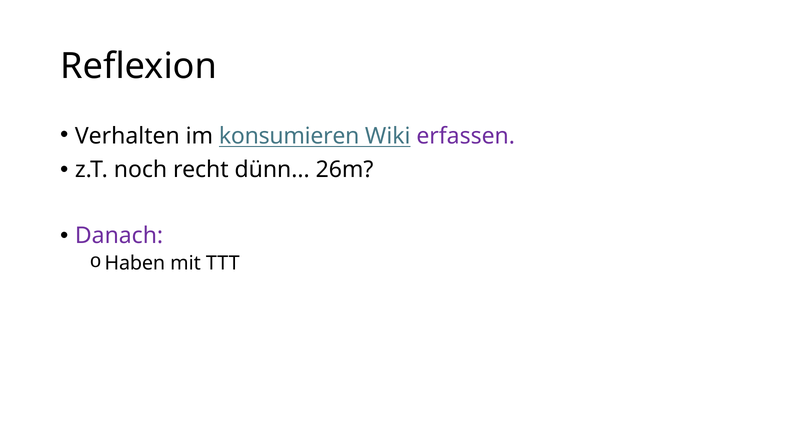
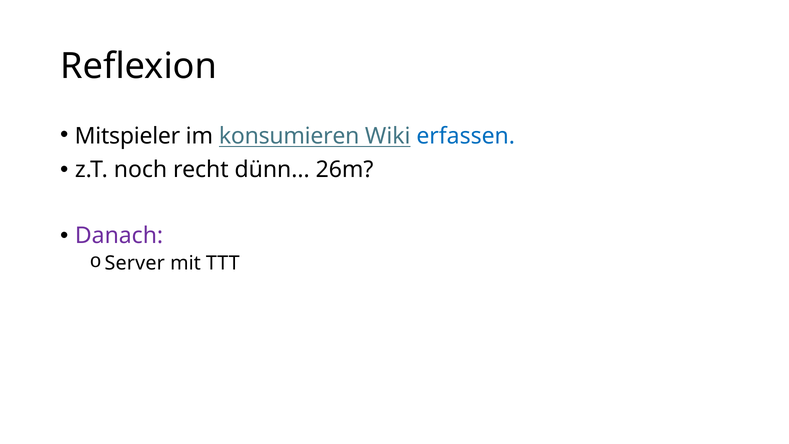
Verhalten: Verhalten -> Mitspieler
erfassen colour: purple -> blue
Haben: Haben -> Server
